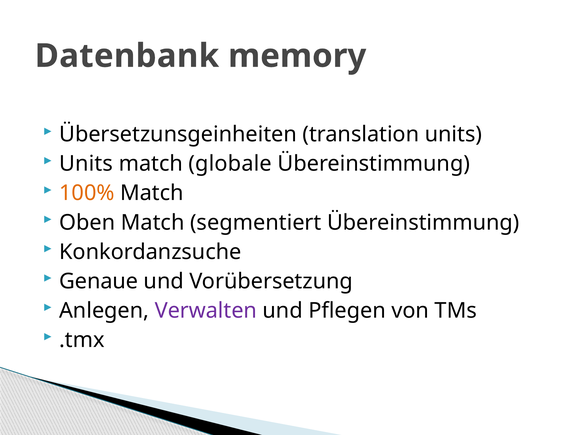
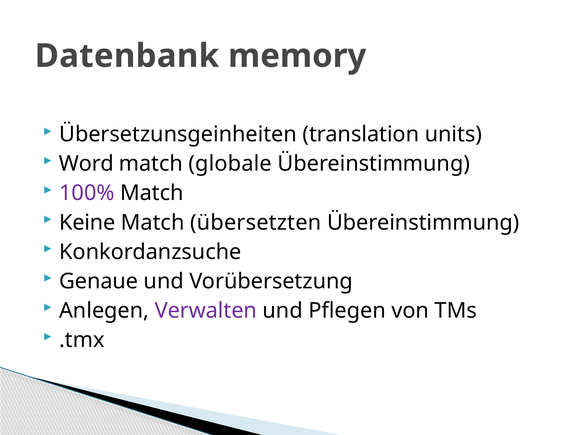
Units at (86, 164): Units -> Word
100% colour: orange -> purple
Oben: Oben -> Keine
segmentiert: segmentiert -> übersetzten
